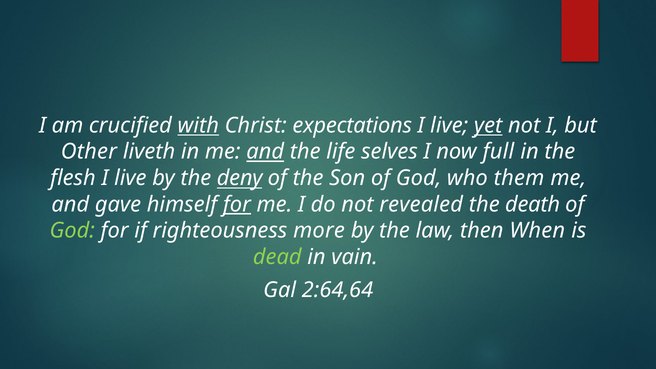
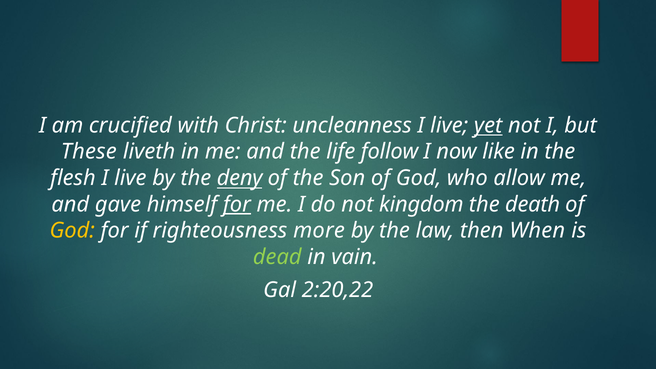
with underline: present -> none
expectations: expectations -> uncleanness
Other: Other -> These
and at (265, 152) underline: present -> none
selves: selves -> follow
full: full -> like
them: them -> allow
revealed: revealed -> kingdom
God at (72, 231) colour: light green -> yellow
2:64,64: 2:64,64 -> 2:20,22
